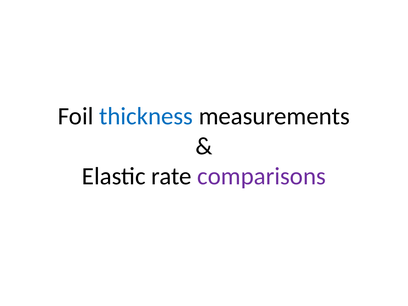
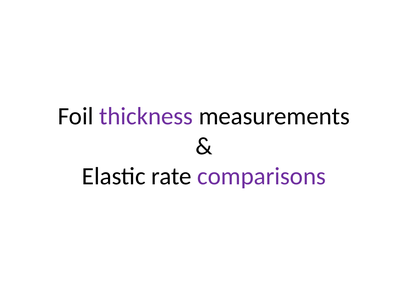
thickness colour: blue -> purple
